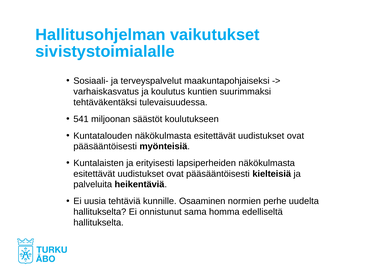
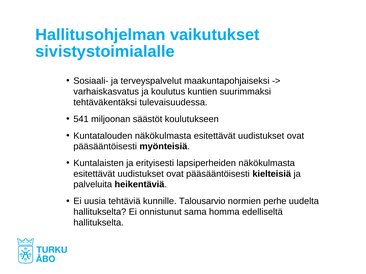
Osaaminen: Osaaminen -> Talousarvio
